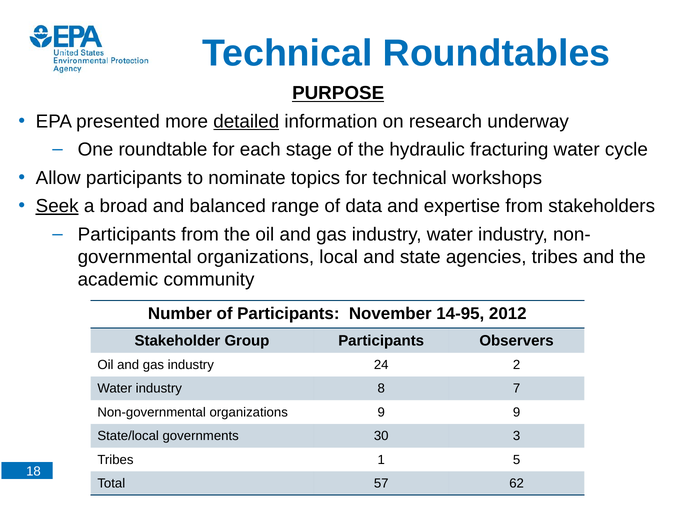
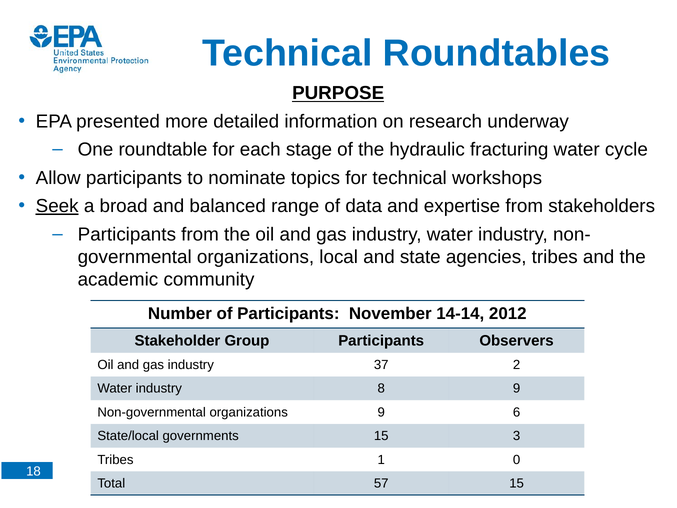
detailed underline: present -> none
14-95: 14-95 -> 14-14
24: 24 -> 37
8 7: 7 -> 9
9 9: 9 -> 6
governments 30: 30 -> 15
5: 5 -> 0
57 62: 62 -> 15
